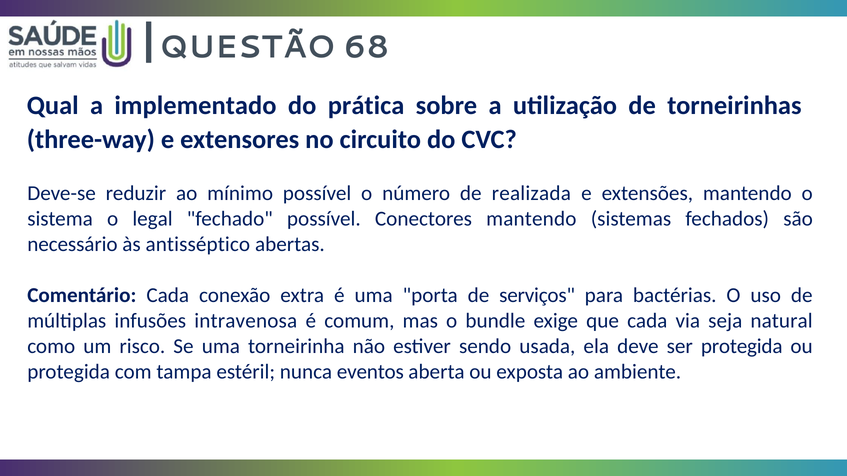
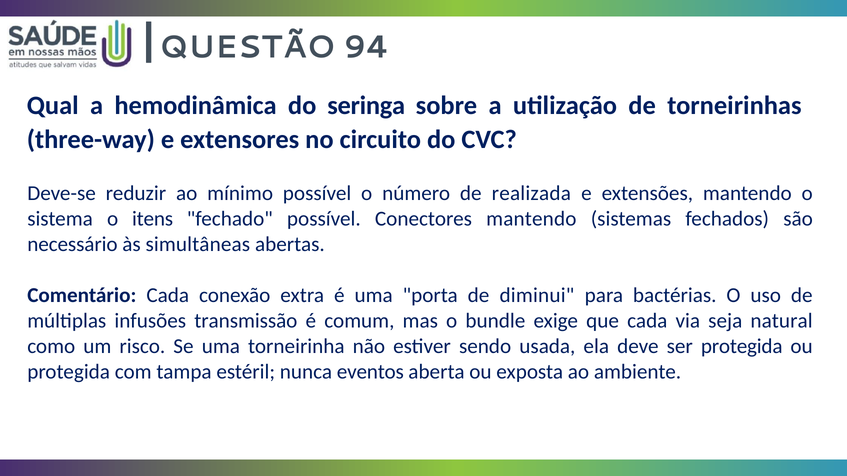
68: 68 -> 94
implementado: implementado -> hemodinâmica
prática: prática -> seringa
legal: legal -> itens
antisséptico: antisséptico -> simultâneas
serviços: serviços -> diminui
intravenosa: intravenosa -> transmissão
